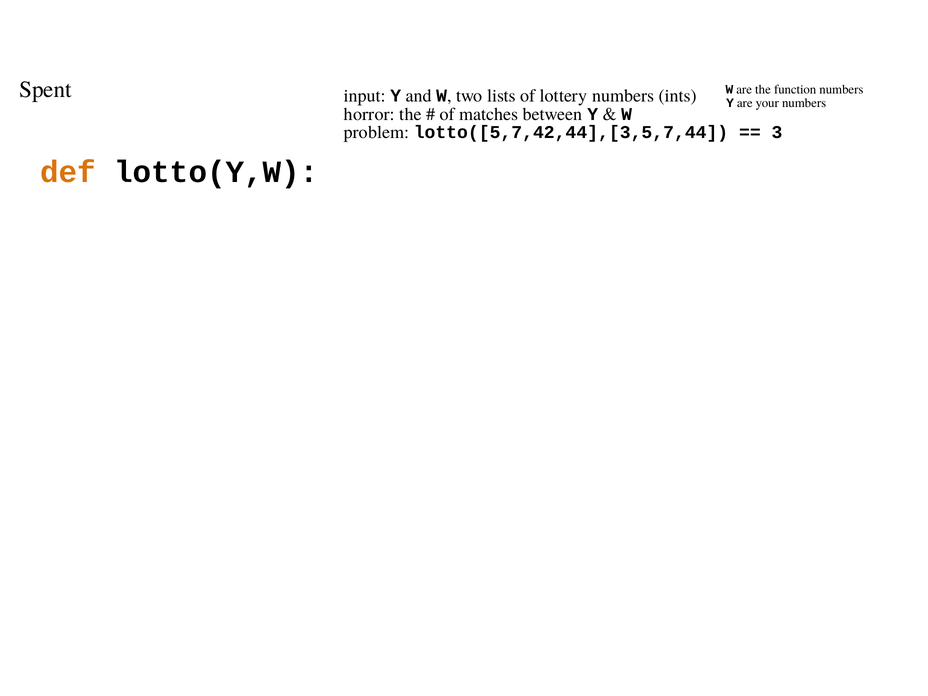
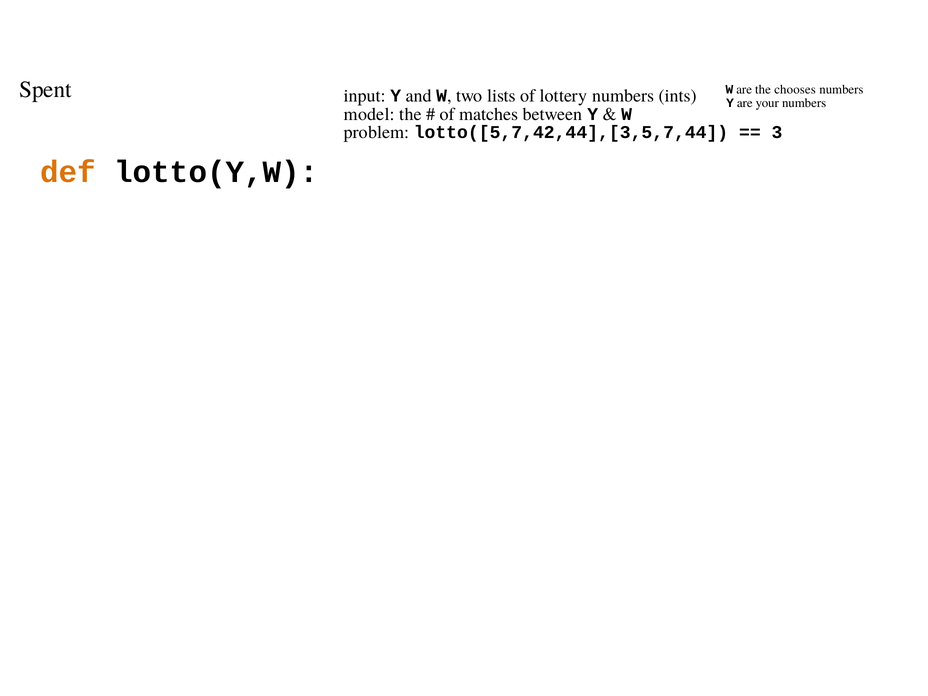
function: function -> chooses
horror: horror -> model
